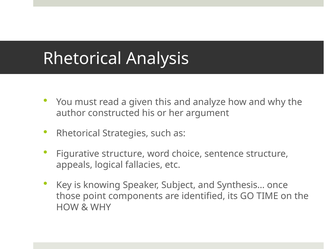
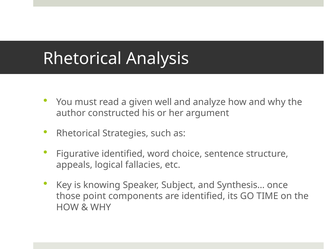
this: this -> well
Figurative structure: structure -> identified
